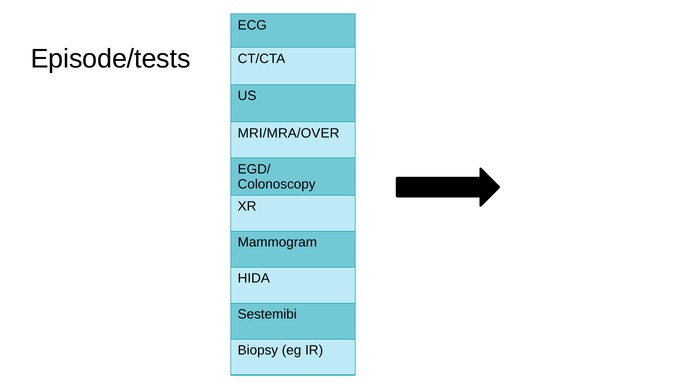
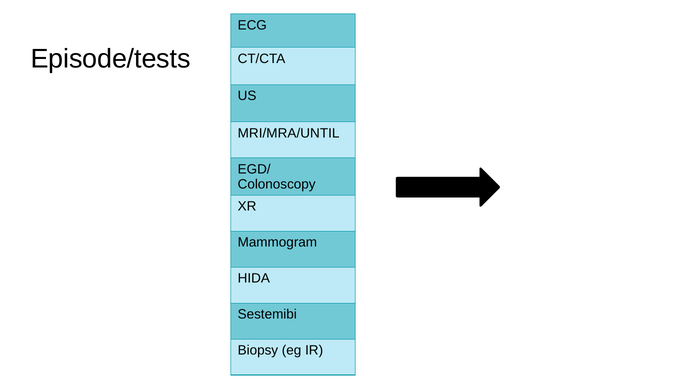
MRI/MRA/OVER: MRI/MRA/OVER -> MRI/MRA/UNTIL
